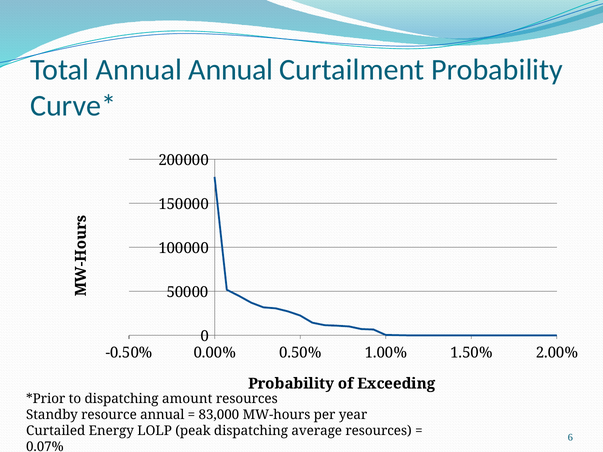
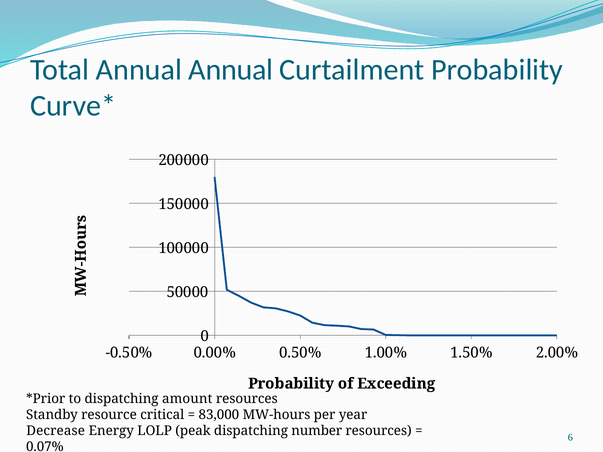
resource annual: annual -> critical
Curtailed: Curtailed -> Decrease
average: average -> number
